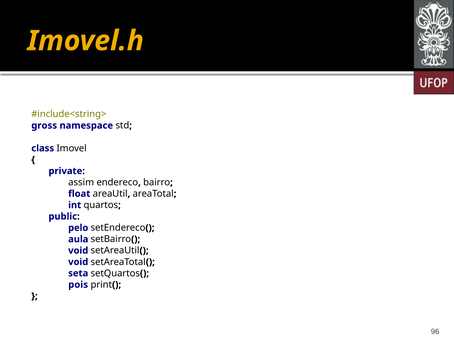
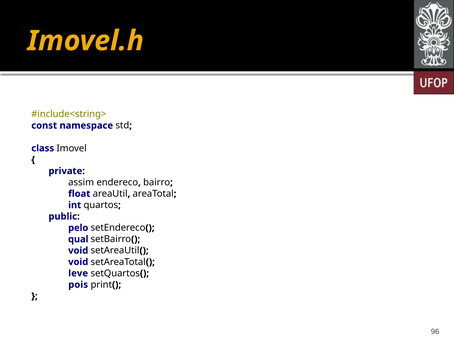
gross: gross -> const
aula: aula -> qual
seta: seta -> leve
